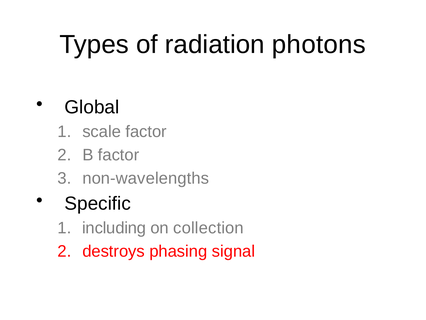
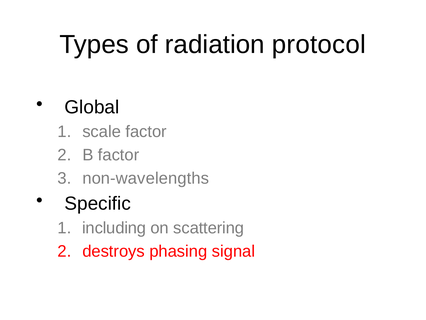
photons: photons -> protocol
collection: collection -> scattering
